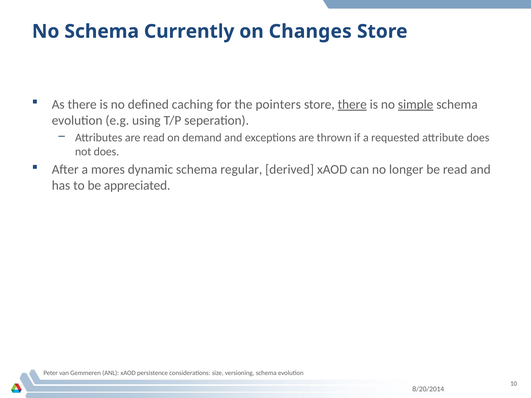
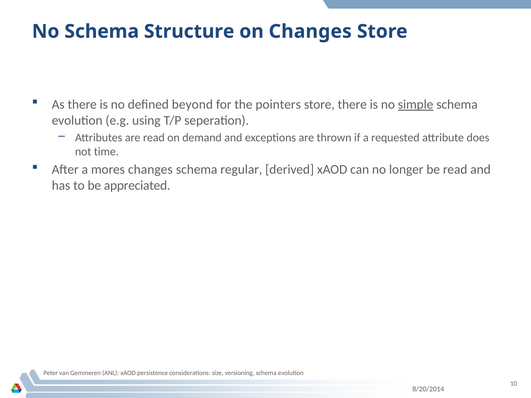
Currently: Currently -> Structure
caching: caching -> beyond
there at (352, 104) underline: present -> none
not does: does -> time
mores dynamic: dynamic -> changes
